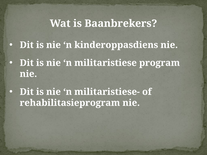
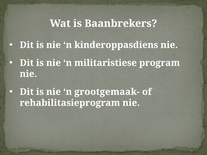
militaristiese-: militaristiese- -> grootgemaak-
